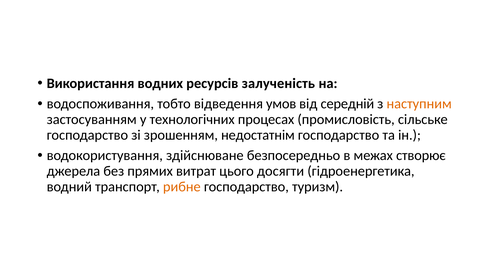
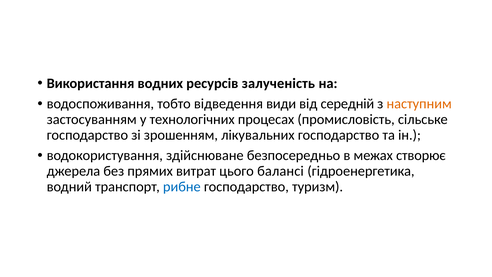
умов: умов -> види
недостатнім: недостатнім -> лікувальних
досягти: досягти -> балансі
рибне colour: orange -> blue
